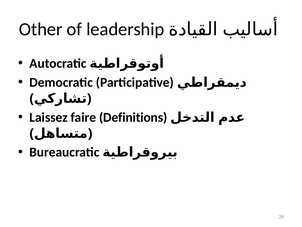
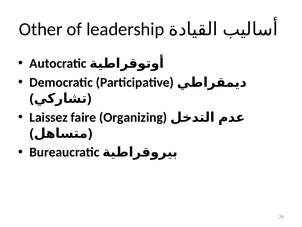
Definitions: Definitions -> Organizing
